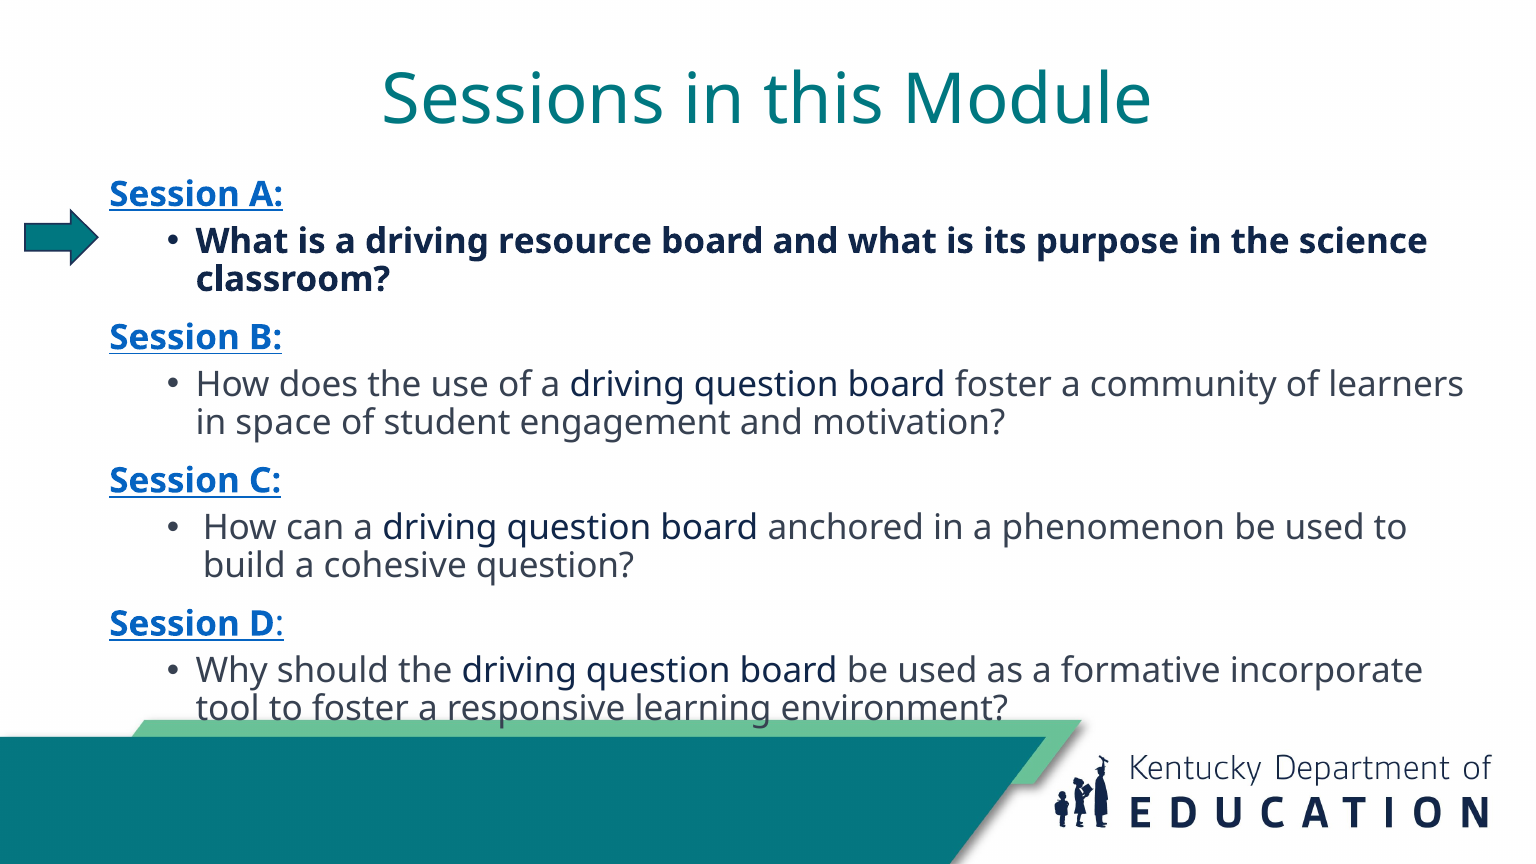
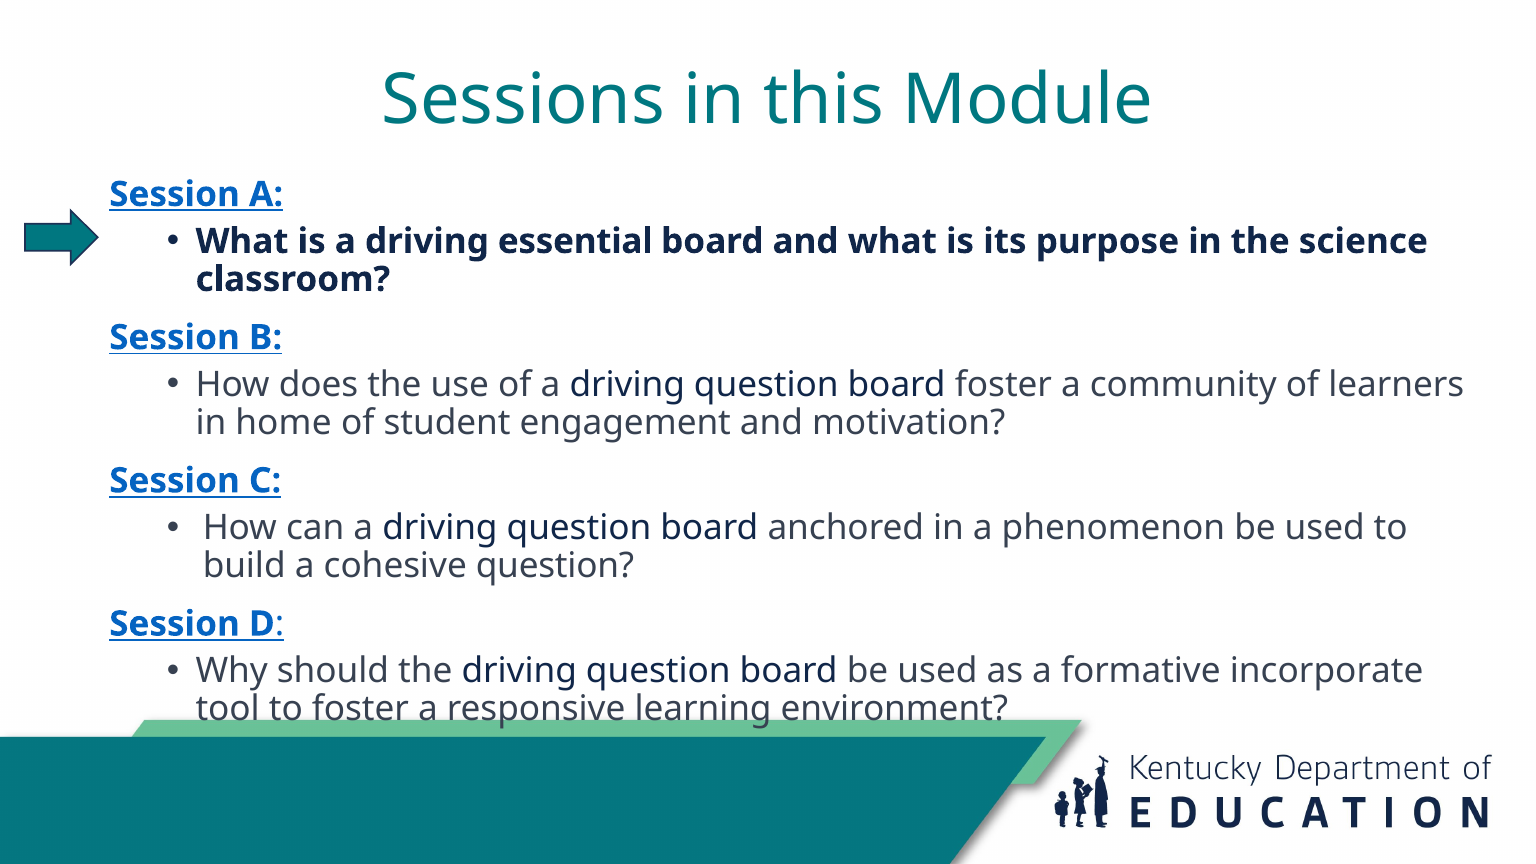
resource: resource -> essential
space: space -> home
